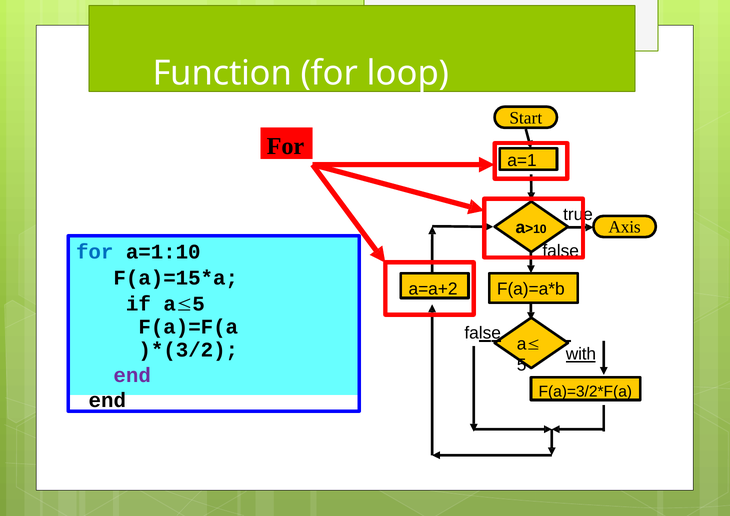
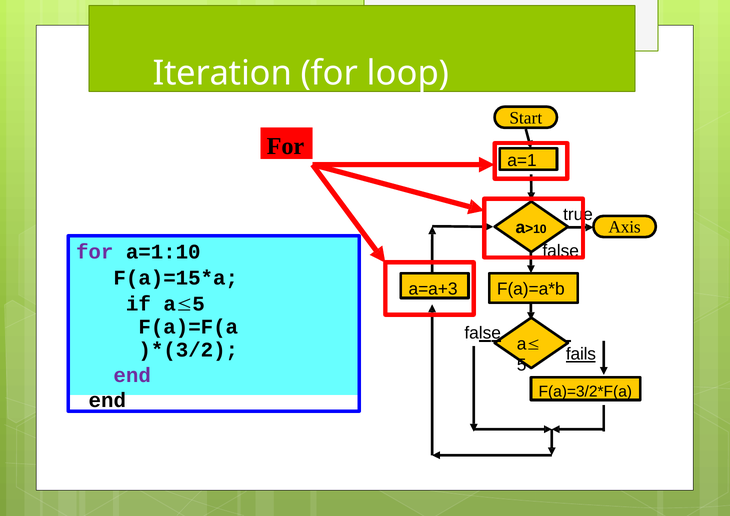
Function: Function -> Iteration
for at (95, 252) colour: blue -> purple
a=a+2: a=a+2 -> a=a+3
with: with -> fails
